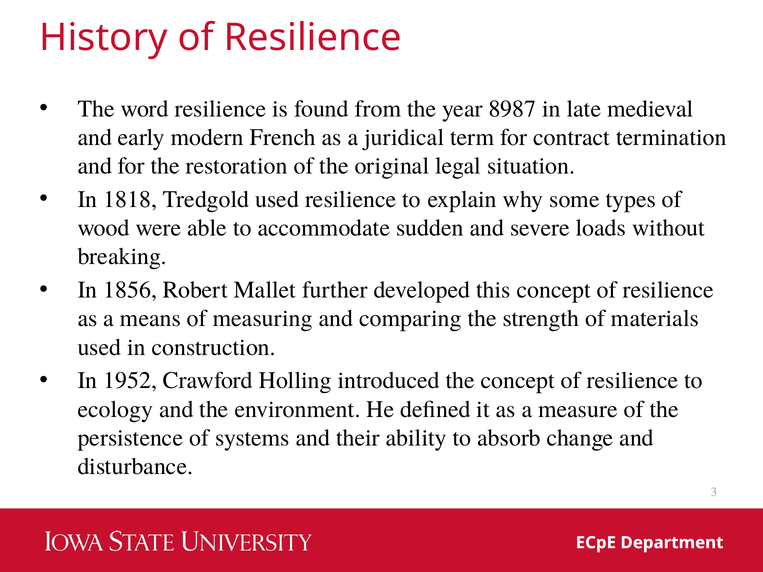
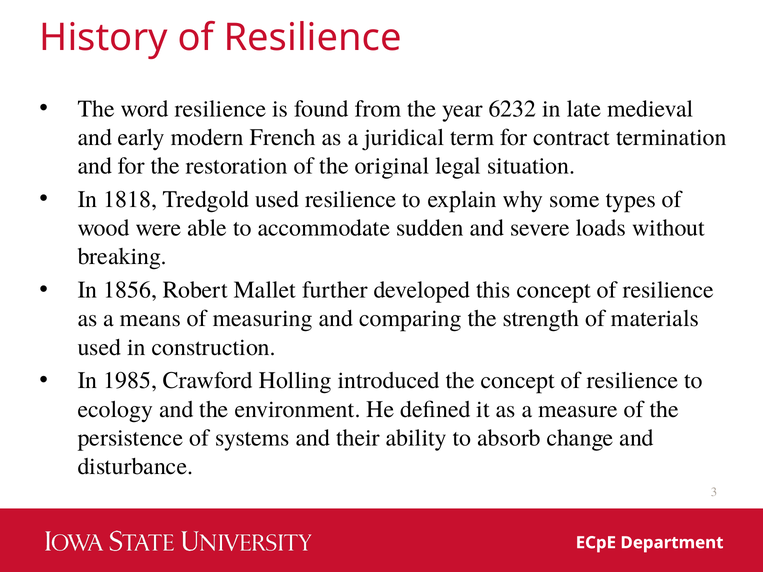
8987: 8987 -> 6232
1952: 1952 -> 1985
